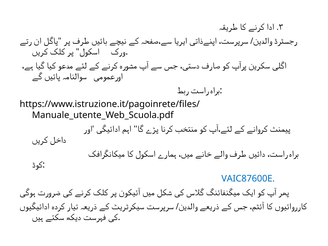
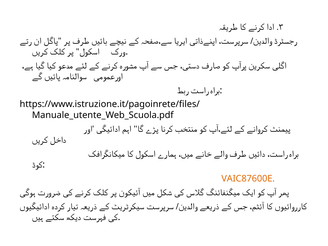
VAIC87600E colour: blue -> orange
